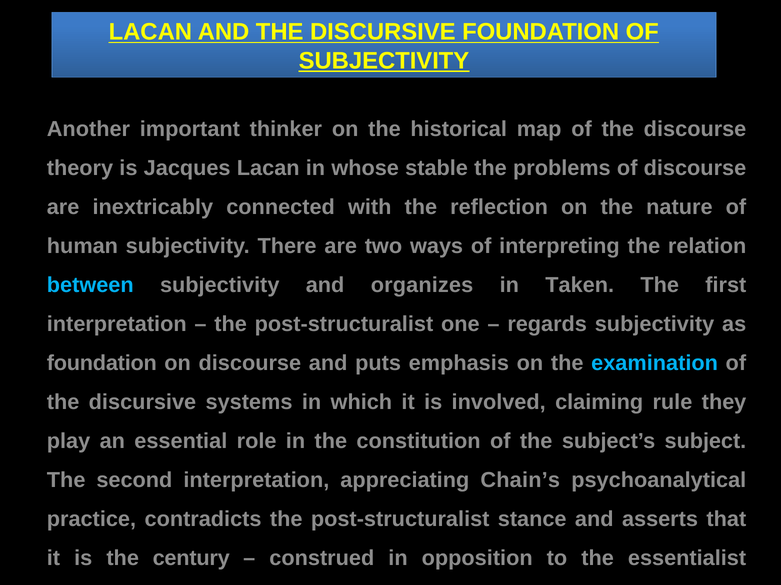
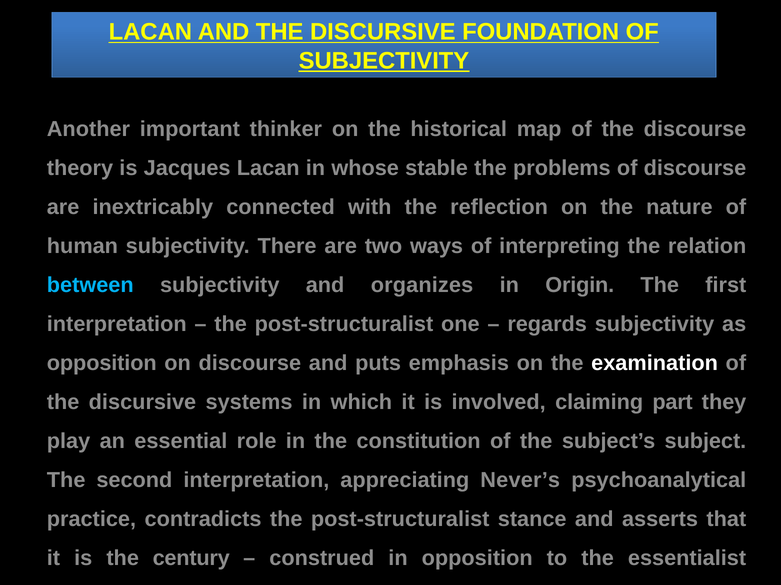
Taken: Taken -> Origin
foundation at (102, 363): foundation -> opposition
examination colour: light blue -> white
rule: rule -> part
Chain’s: Chain’s -> Never’s
